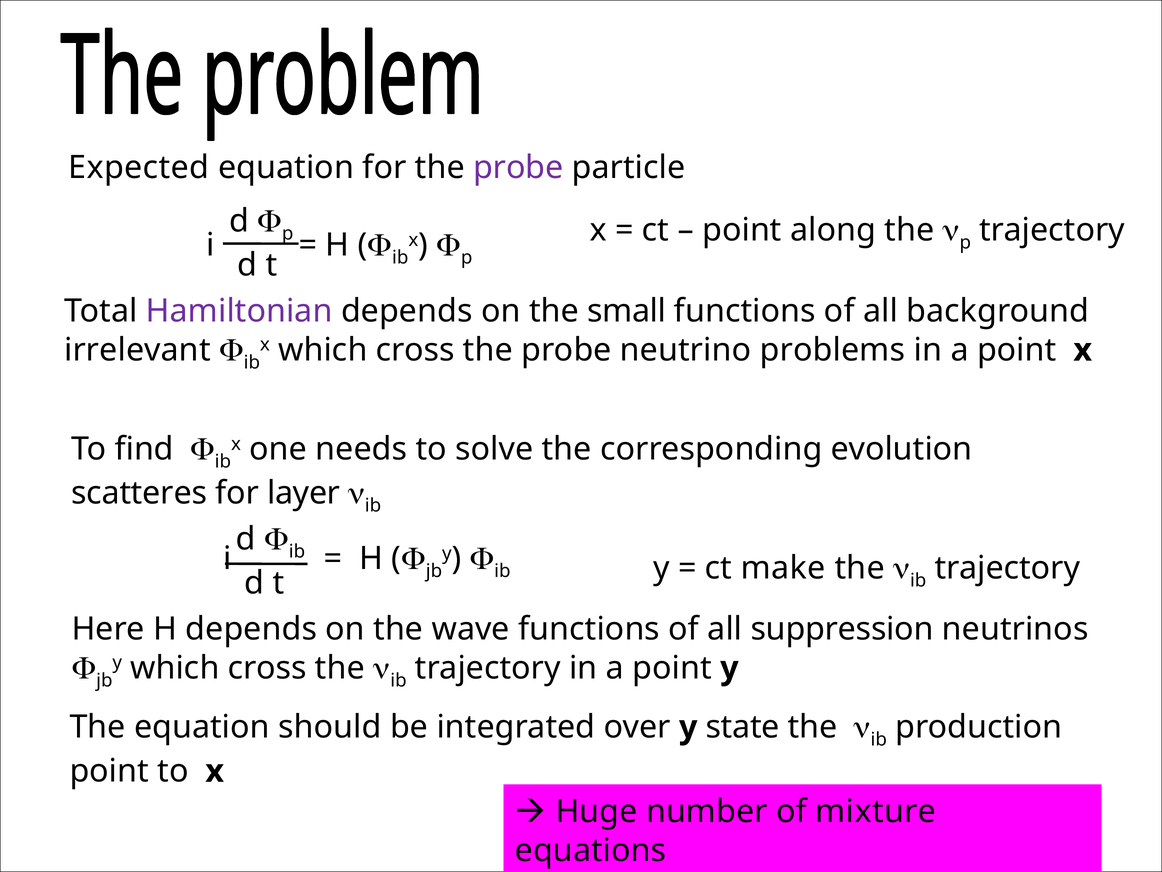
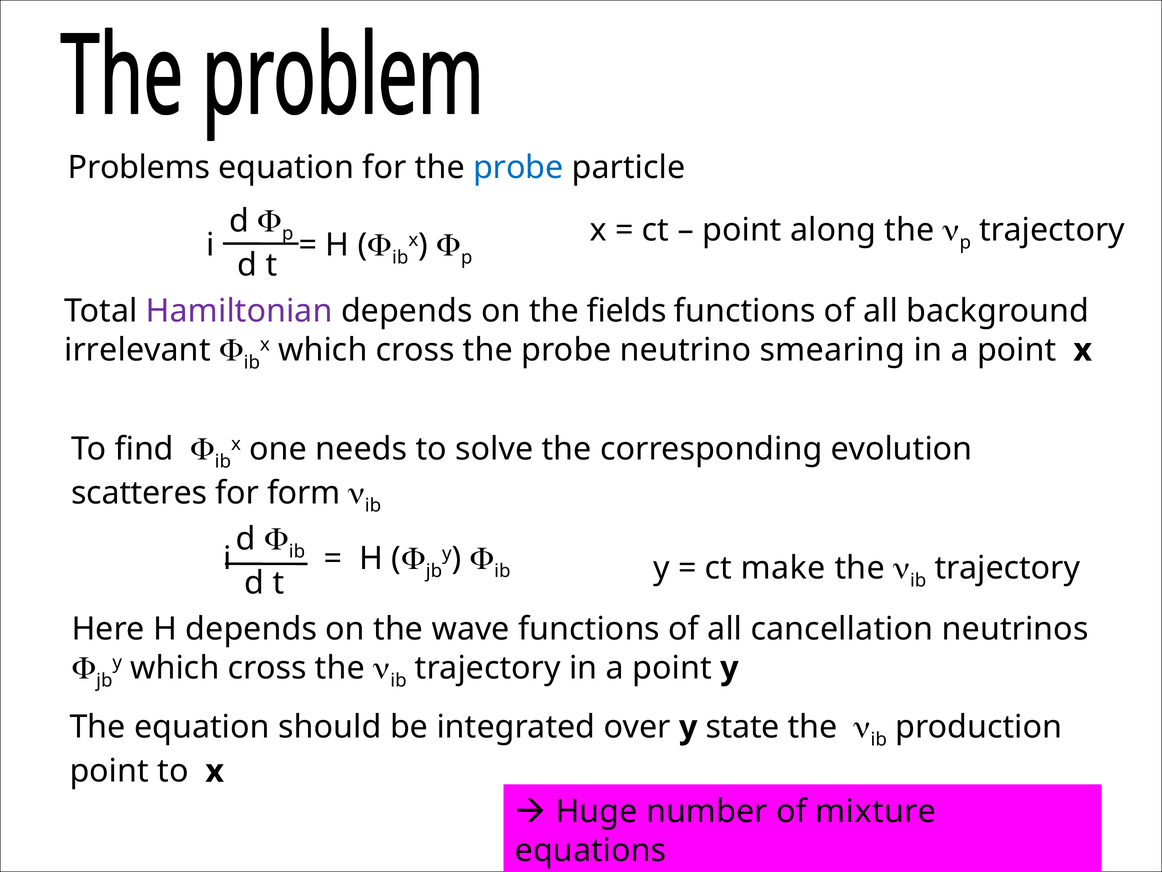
Expected: Expected -> Problems
probe at (518, 168) colour: purple -> blue
small: small -> fields
problems: problems -> smearing
layer: layer -> form
suppression: suppression -> cancellation
